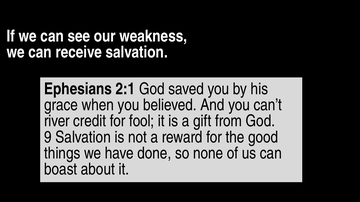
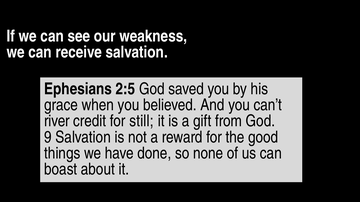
2:1: 2:1 -> 2:5
fool: fool -> still
